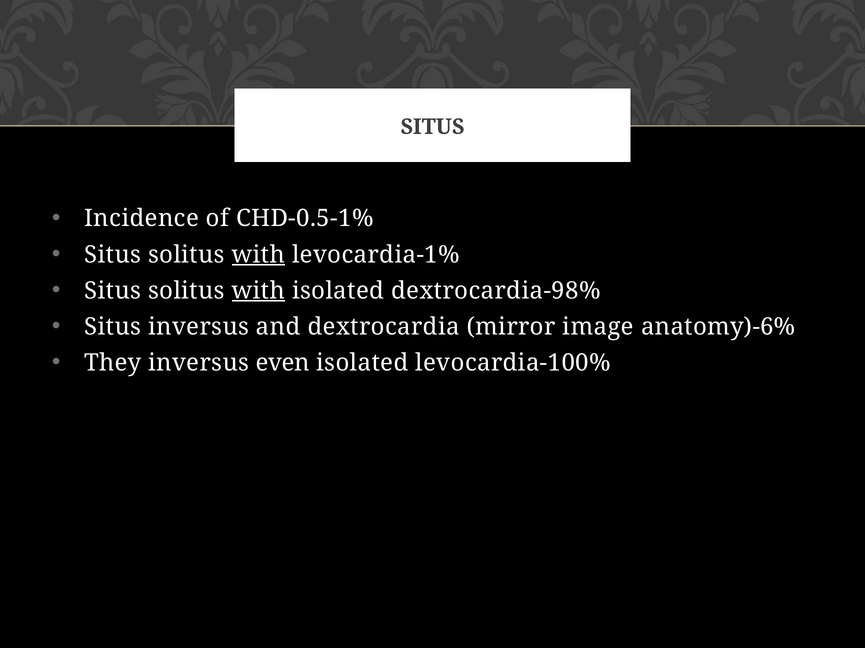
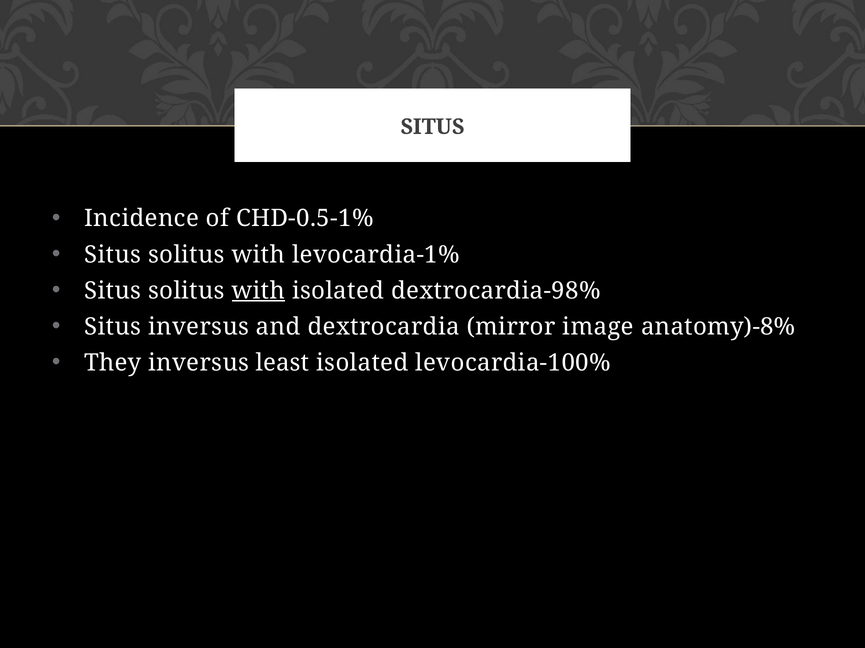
with at (258, 255) underline: present -> none
anatomy)-6%: anatomy)-6% -> anatomy)-8%
even: even -> least
